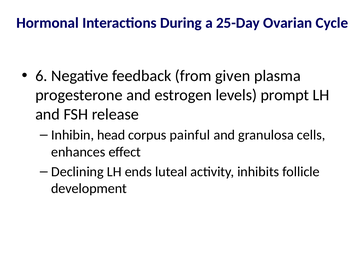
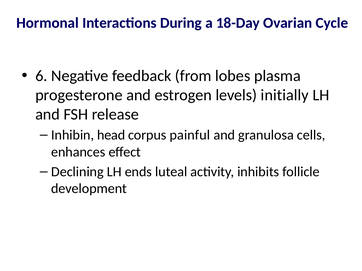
25-Day: 25-Day -> 18-Day
given: given -> lobes
prompt: prompt -> initially
